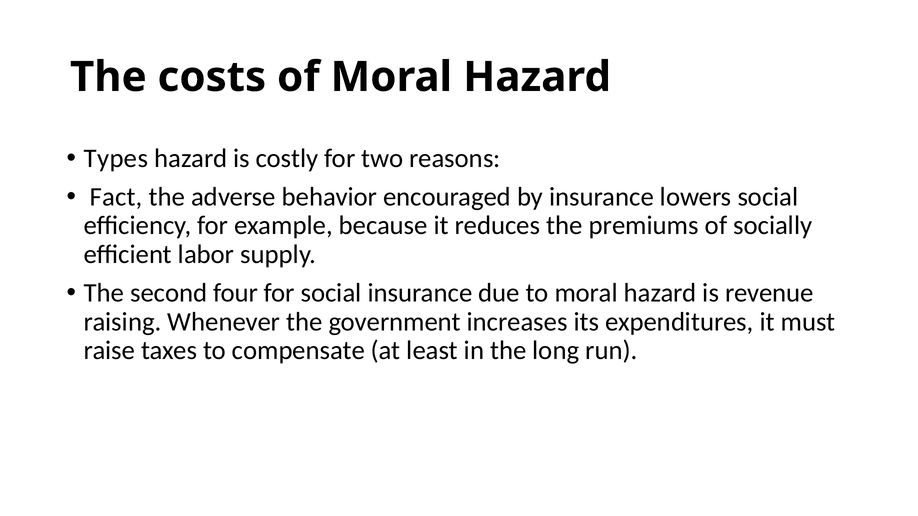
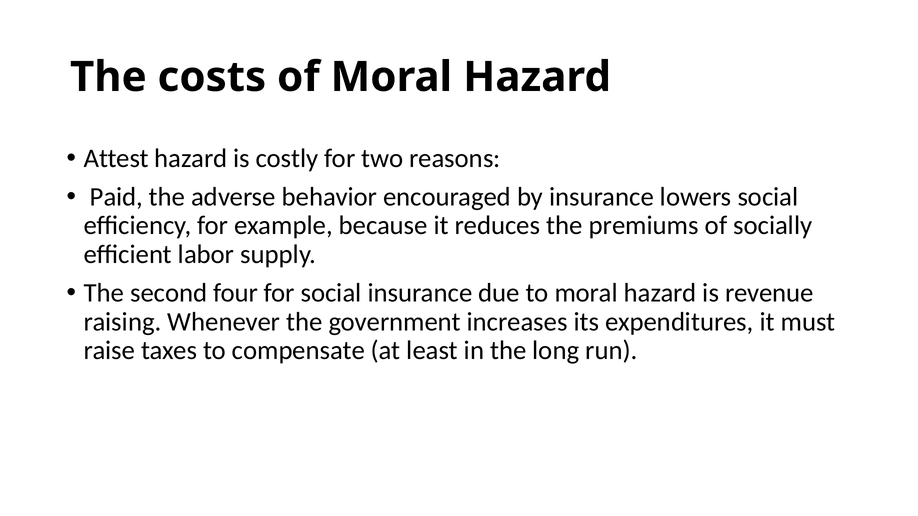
Types: Types -> Attest
Fact: Fact -> Paid
